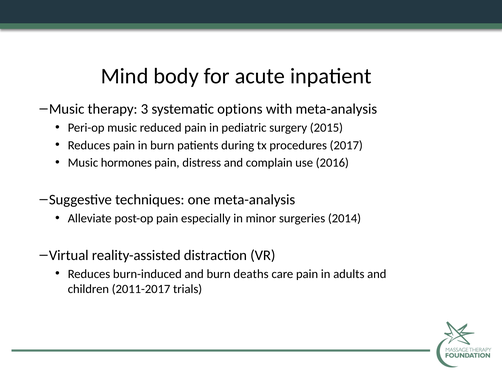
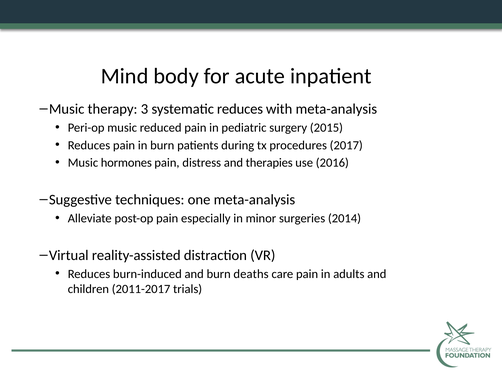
systematic options: options -> reduces
complain: complain -> therapies
